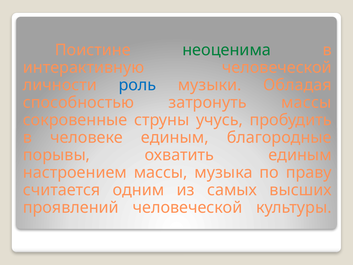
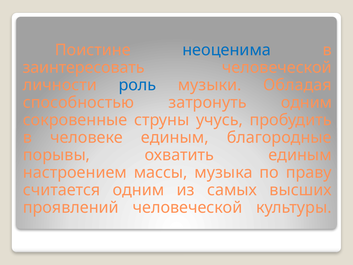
неоценима colour: green -> blue
интерактивную: интерактивную -> заинтересовать
затронуть массы: массы -> одним
